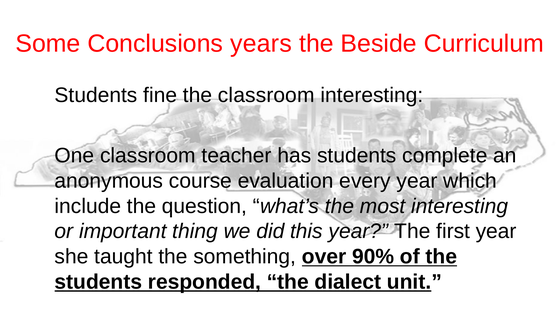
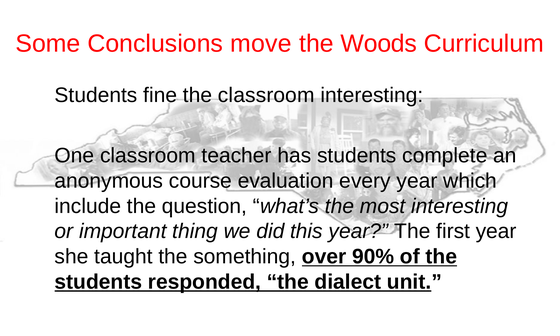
years: years -> move
Beside: Beside -> Woods
